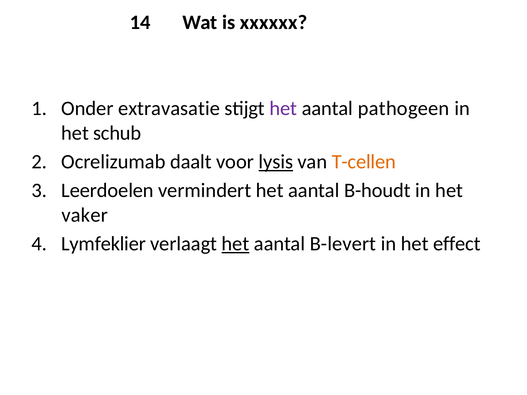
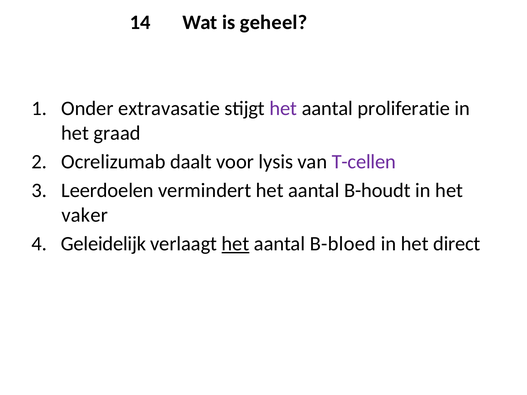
xxxxxx: xxxxxx -> geheel
pathogeen: pathogeen -> proliferatie
schub: schub -> graad
lysis underline: present -> none
T-cellen colour: orange -> purple
Lymfeklier: Lymfeklier -> Geleidelijk
B-levert: B-levert -> B-bloed
effect: effect -> direct
